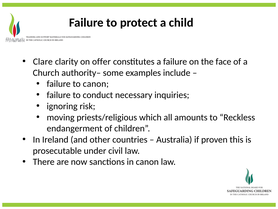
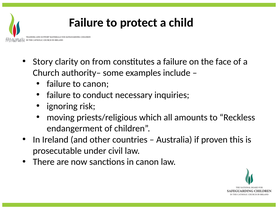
Clare: Clare -> Story
offer: offer -> from
